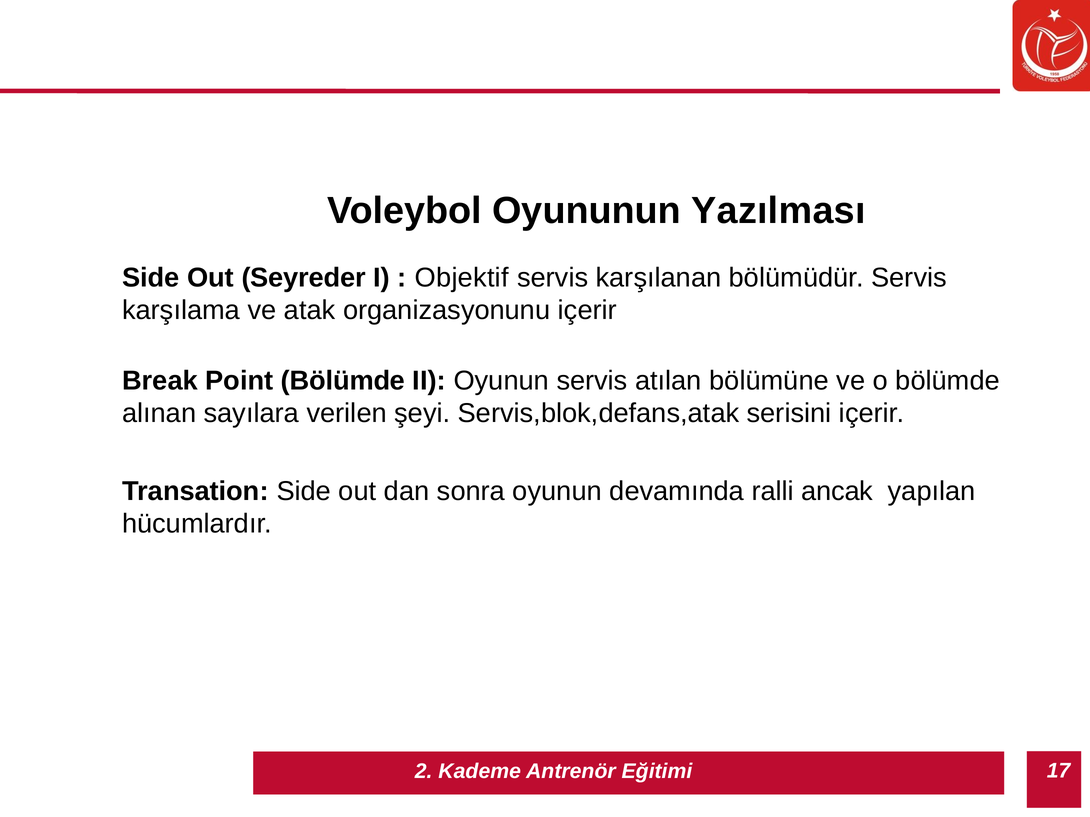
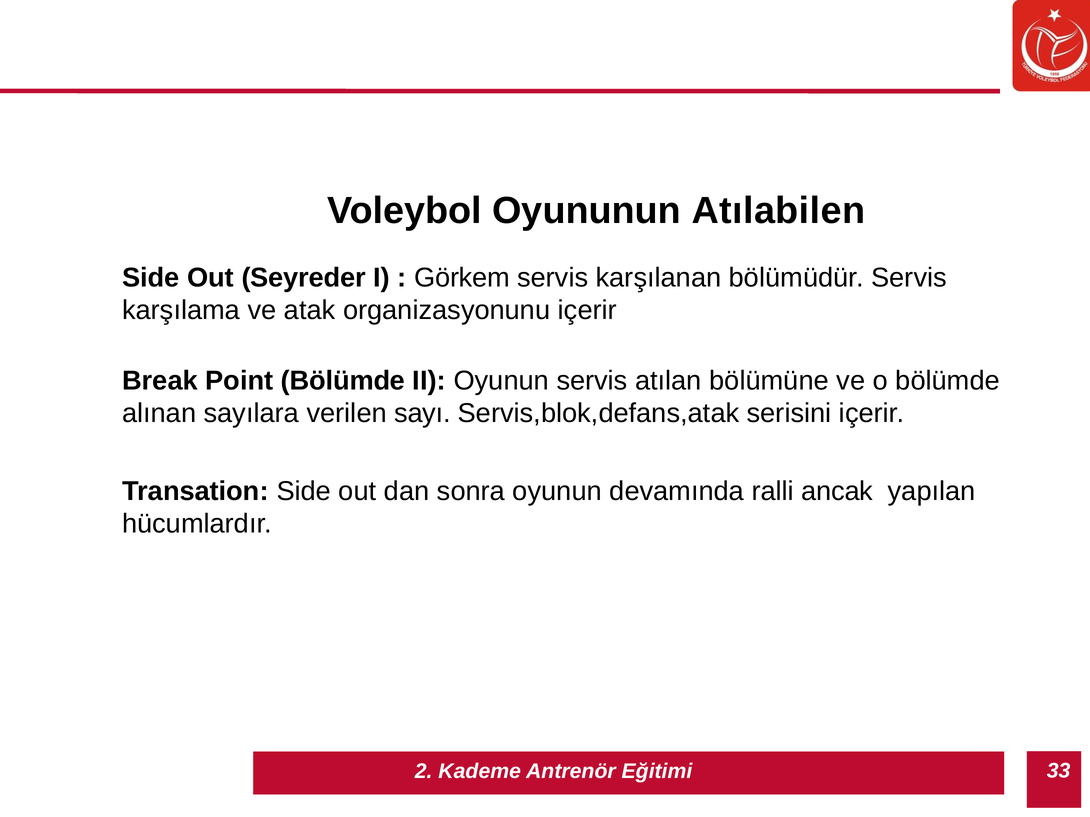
Yazılması: Yazılması -> Atılabilen
Objektif: Objektif -> Görkem
şeyi: şeyi -> sayı
17: 17 -> 33
